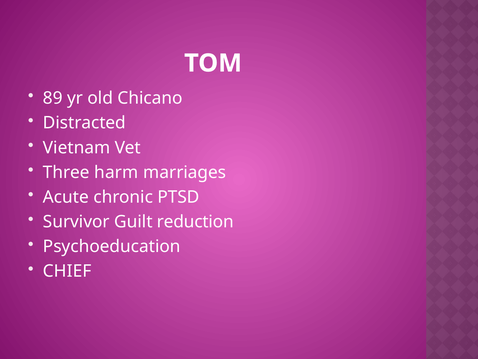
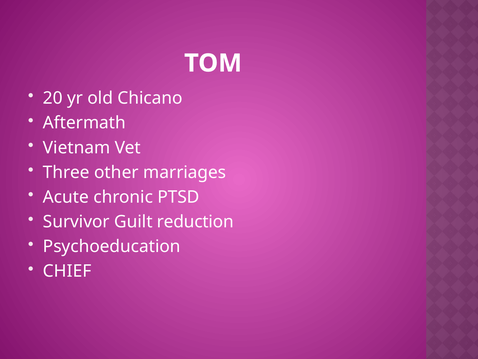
89: 89 -> 20
Distracted: Distracted -> Aftermath
harm: harm -> other
